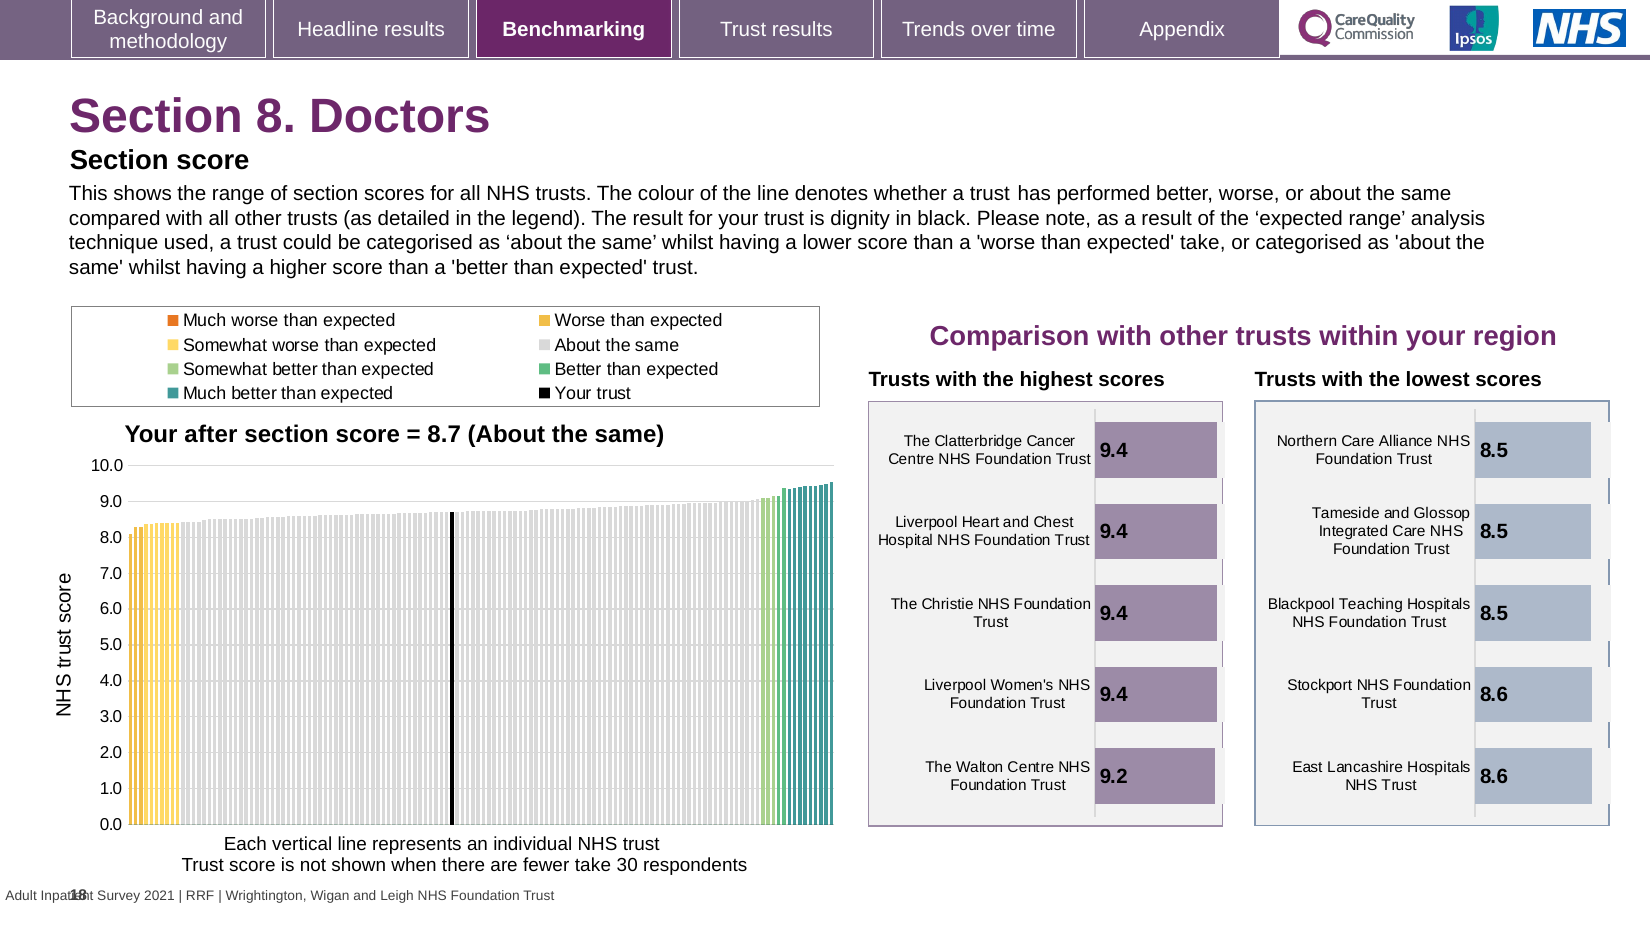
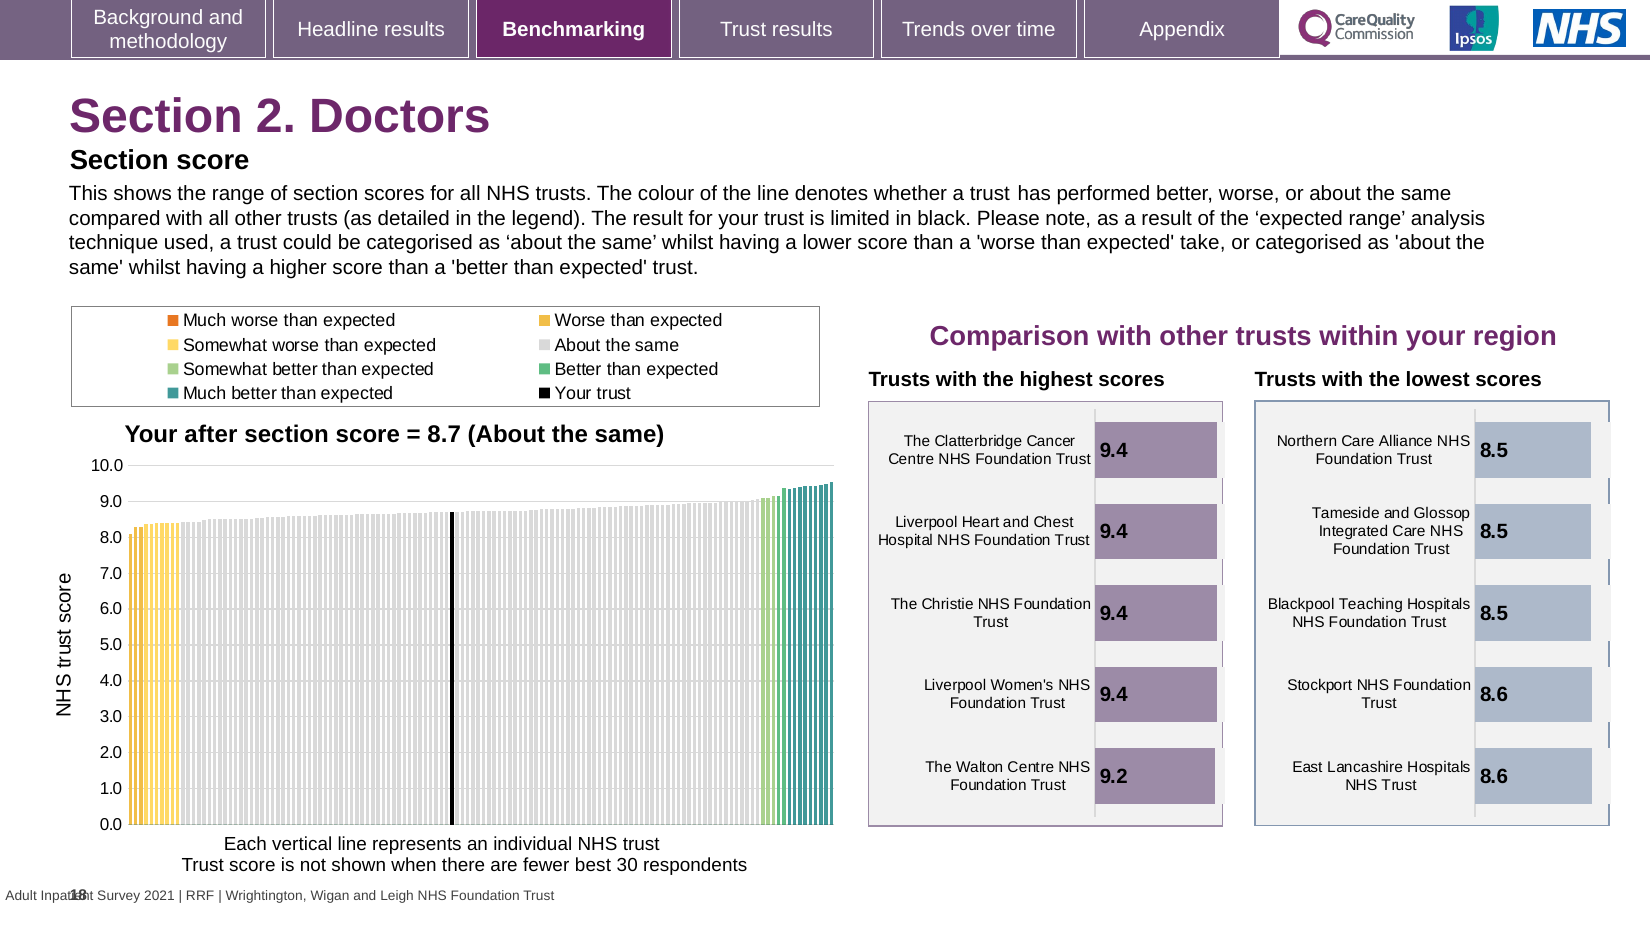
8: 8 -> 2
dignity: dignity -> limited
fewer take: take -> best
